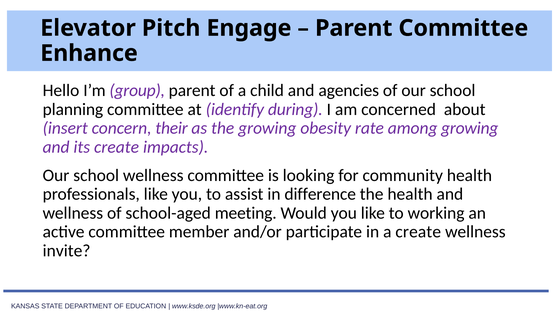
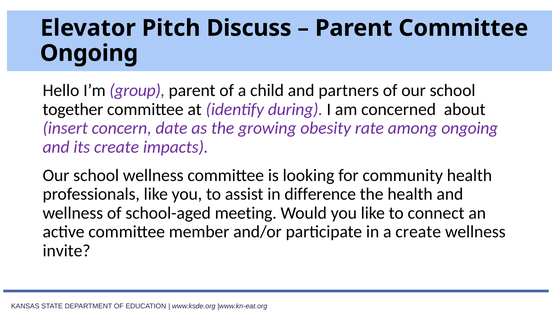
Engage: Engage -> Discuss
Enhance at (89, 53): Enhance -> Ongoing
agencies: agencies -> partners
planning: planning -> together
their: their -> date
among growing: growing -> ongoing
working: working -> connect
